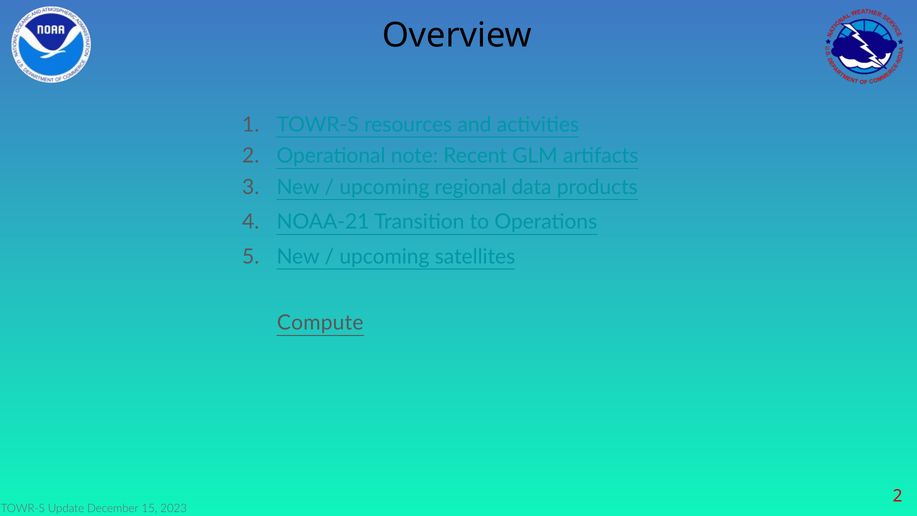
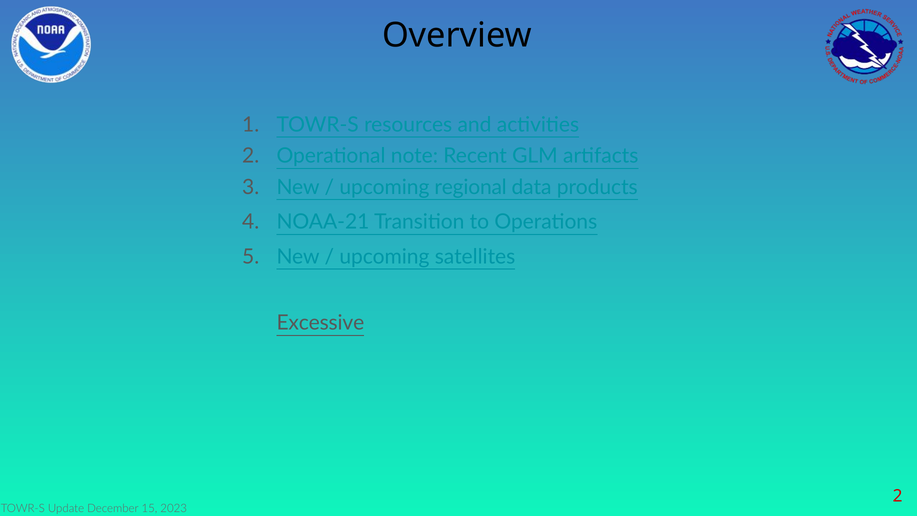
Compute: Compute -> Excessive
